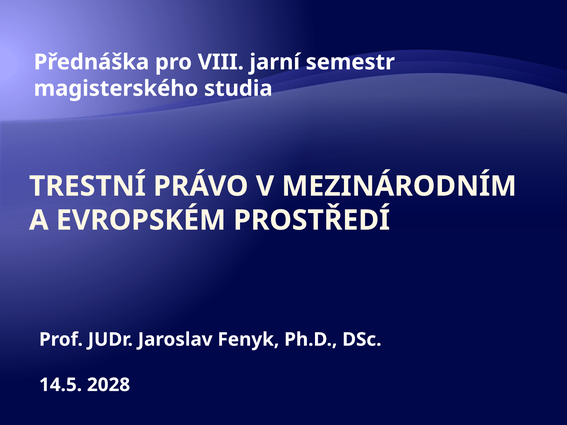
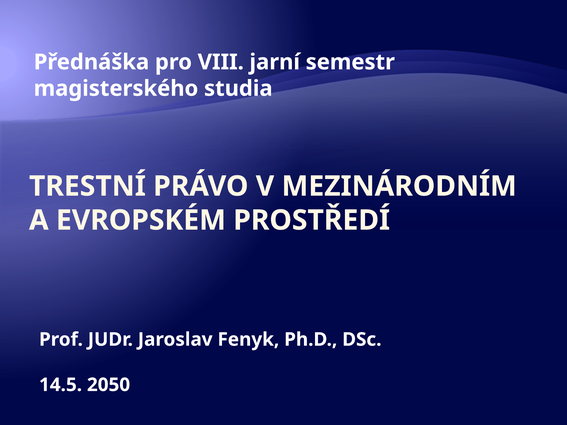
2028: 2028 -> 2050
